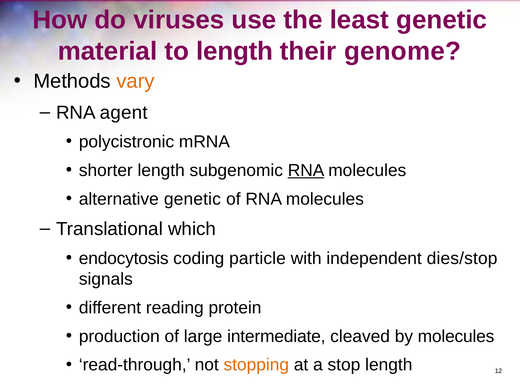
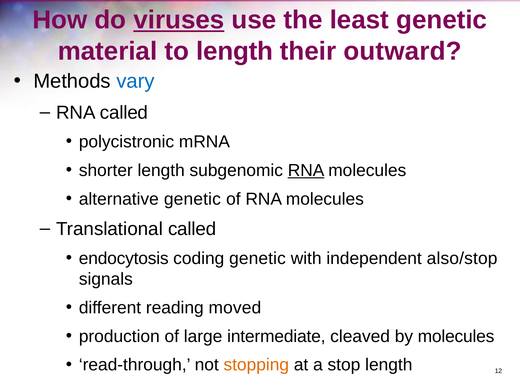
viruses underline: none -> present
genome: genome -> outward
vary colour: orange -> blue
RNA agent: agent -> called
Translational which: which -> called
coding particle: particle -> genetic
dies/stop: dies/stop -> also/stop
protein: protein -> moved
